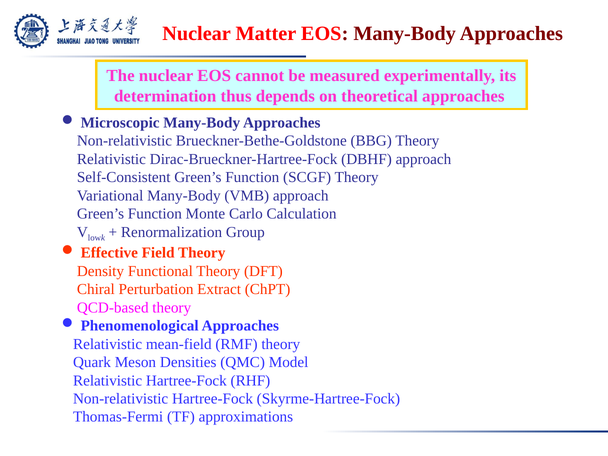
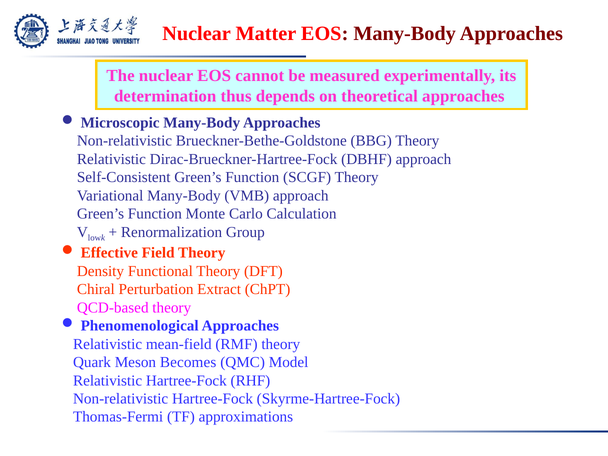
Densities: Densities -> Becomes
